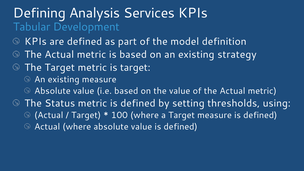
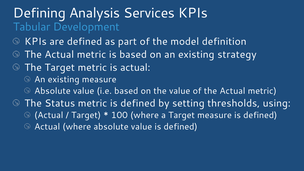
is target: target -> actual
